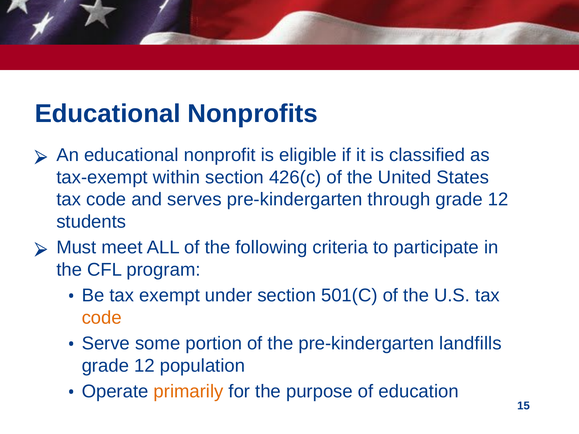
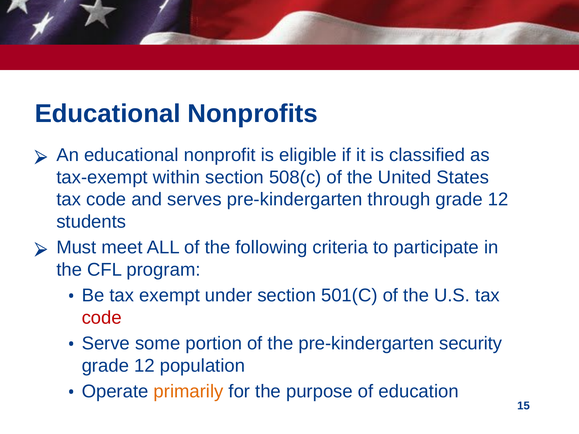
426(c: 426(c -> 508(c
code at (102, 318) colour: orange -> red
landfills: landfills -> security
